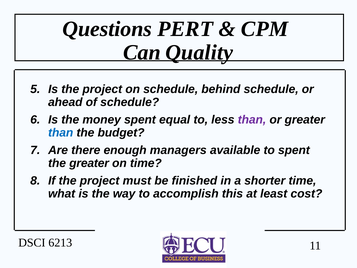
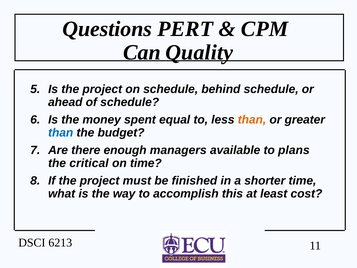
than at (252, 120) colour: purple -> orange
to spent: spent -> plans
the greater: greater -> critical
